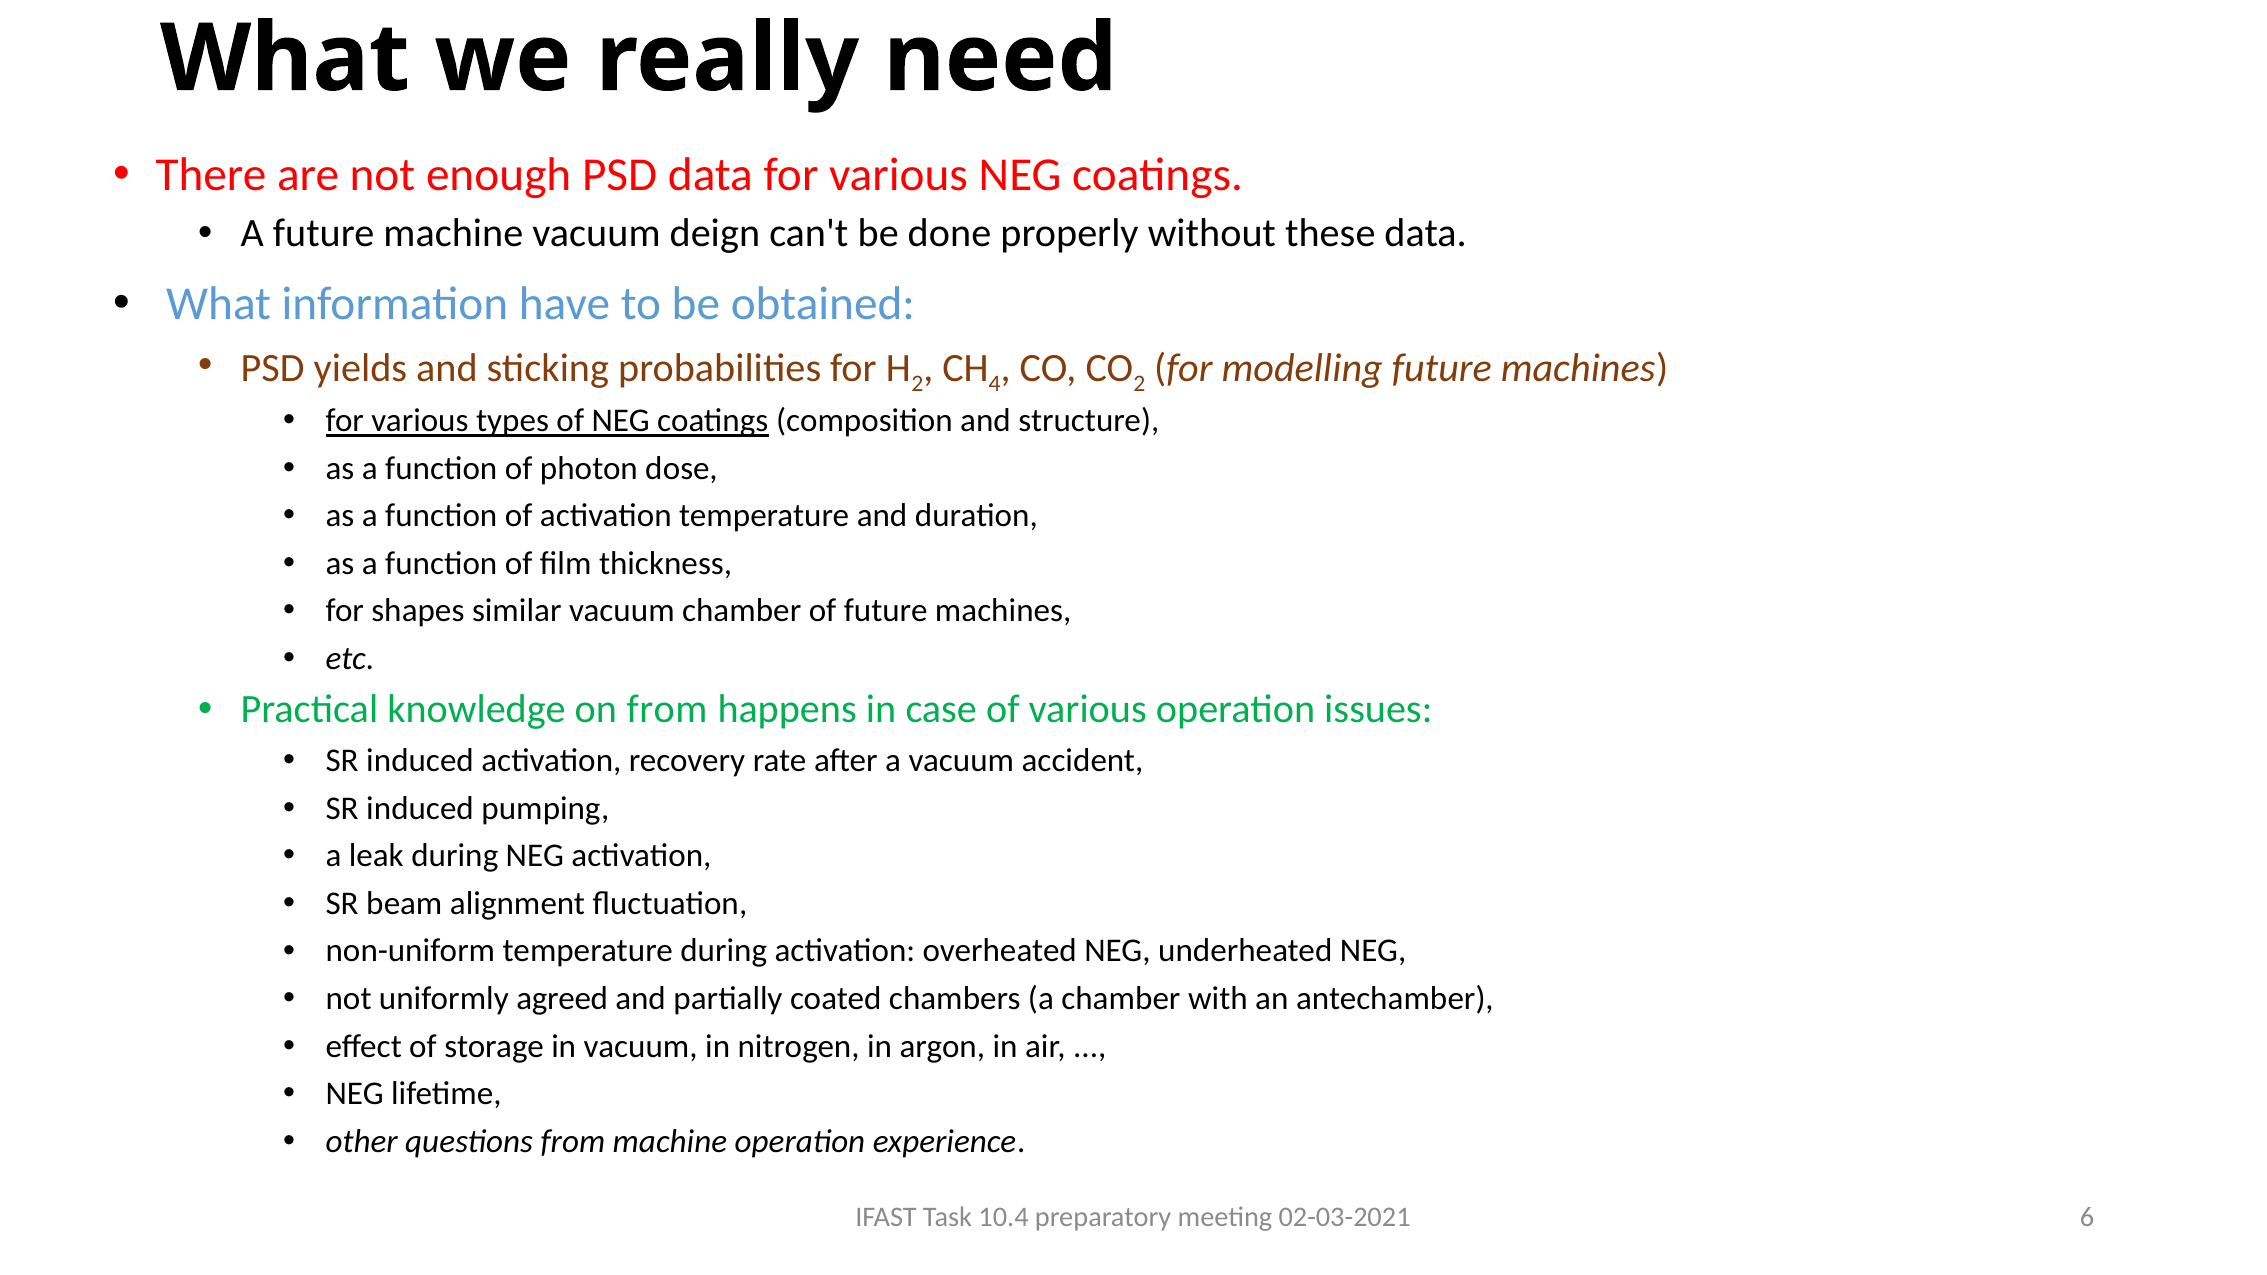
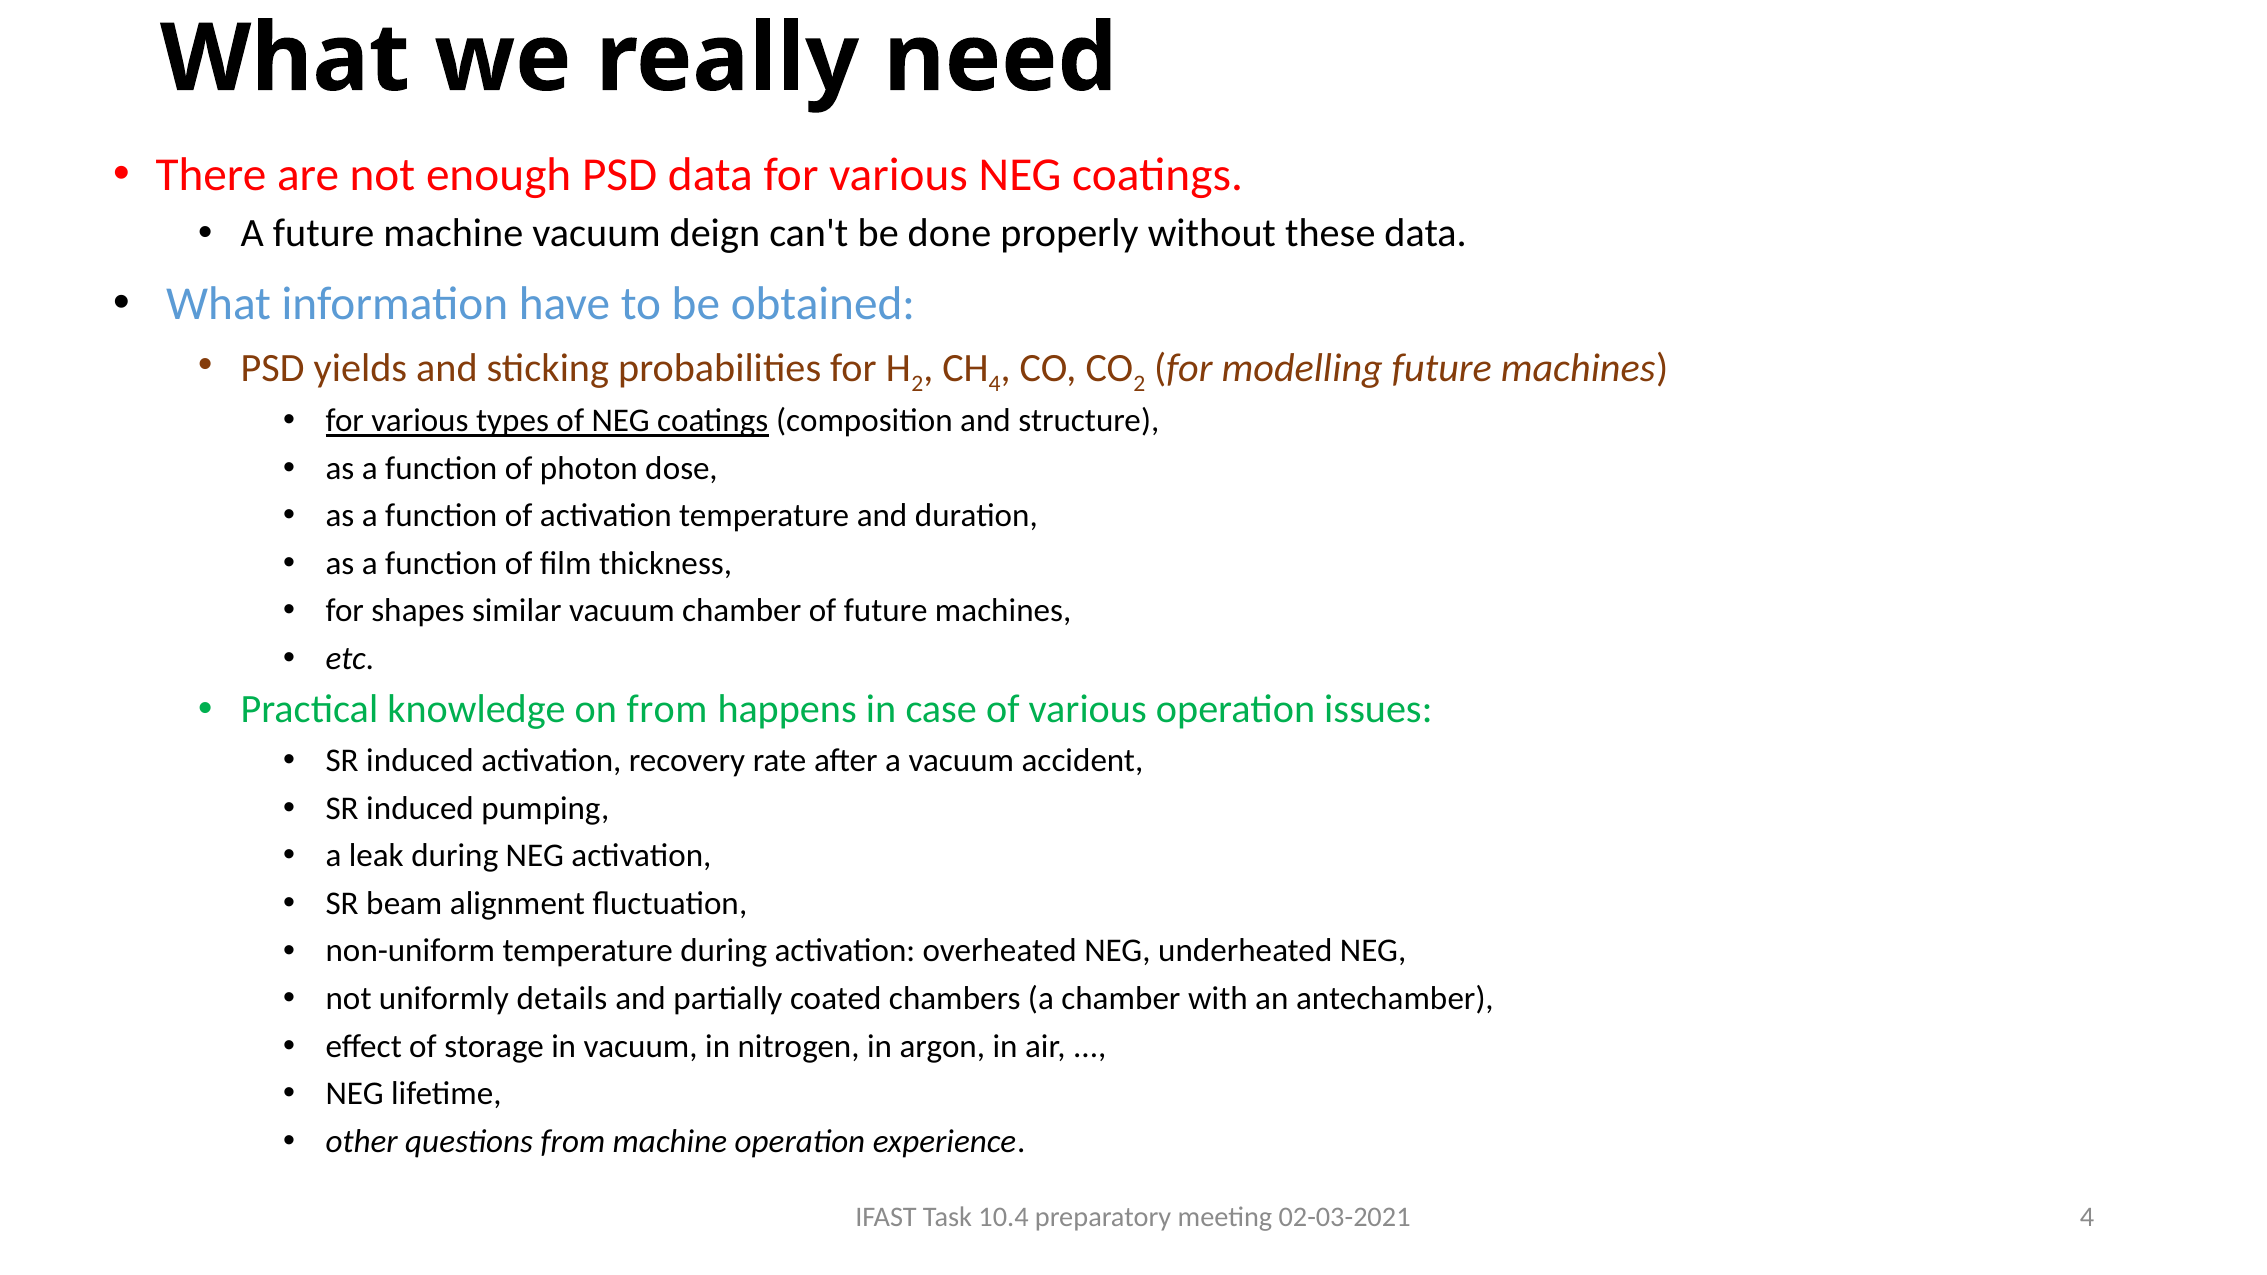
agreed: agreed -> details
02-03-2021 6: 6 -> 4
